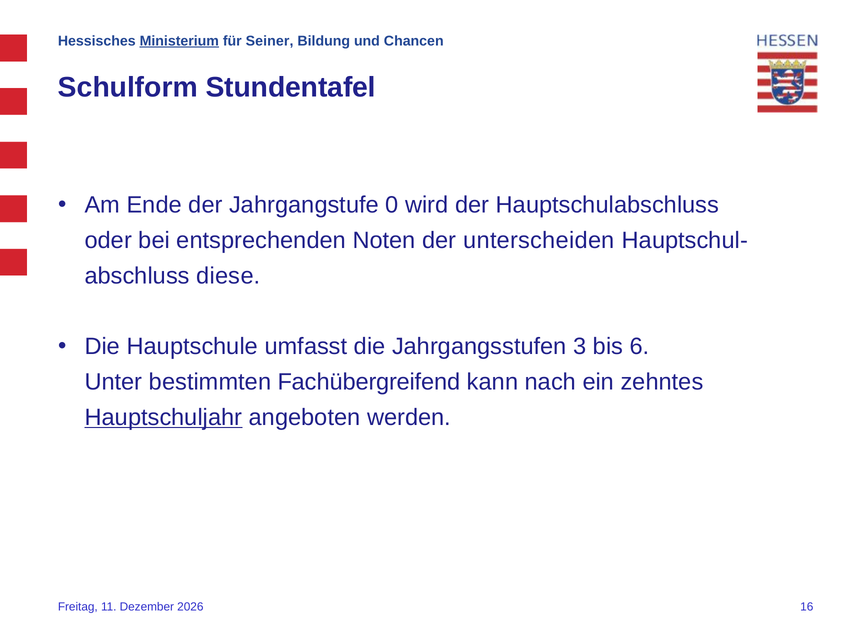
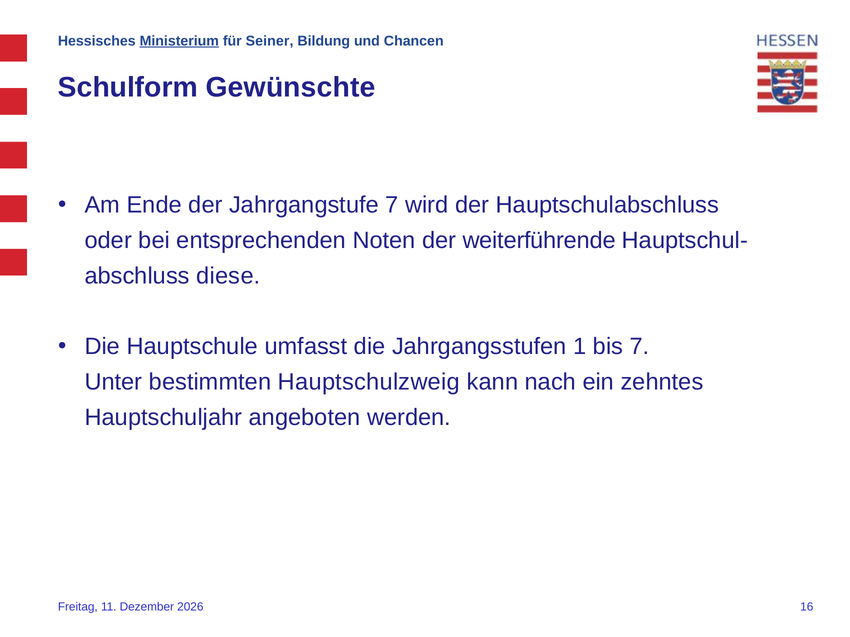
Stundentafel: Stundentafel -> Gewünschte
Jahrgangstufe 0: 0 -> 7
unterscheiden: unterscheiden -> weiterführende
3: 3 -> 1
bis 6: 6 -> 7
Fachübergreifend: Fachübergreifend -> Hauptschulzweig
Hauptschuljahr underline: present -> none
